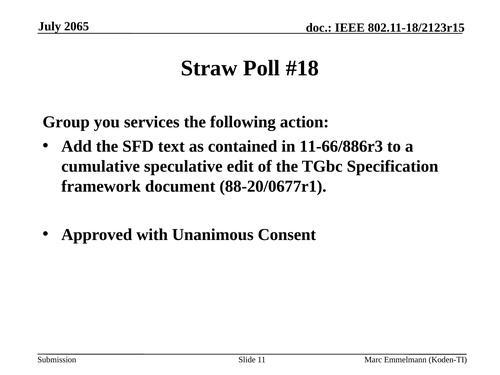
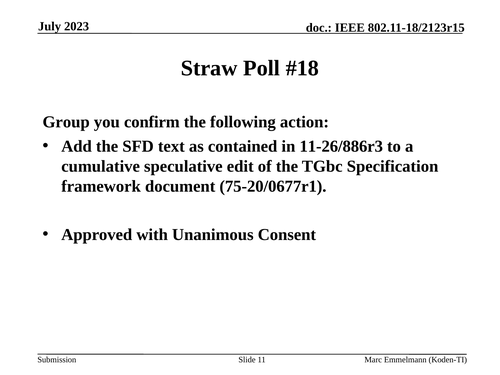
2065: 2065 -> 2023
services: services -> confirm
11-66/886r3: 11-66/886r3 -> 11-26/886r3
88-20/0677r1: 88-20/0677r1 -> 75-20/0677r1
